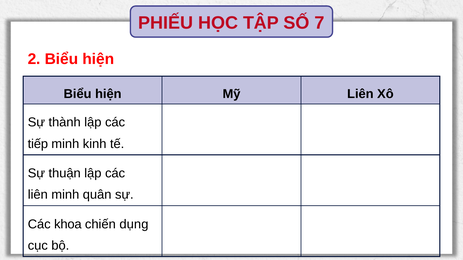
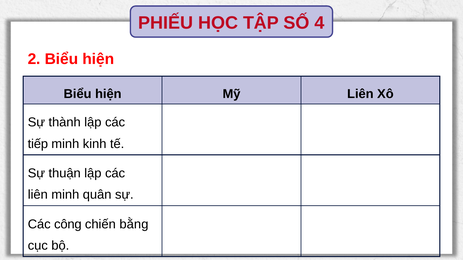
7: 7 -> 4
khoa: khoa -> công
dụng: dụng -> bằng
